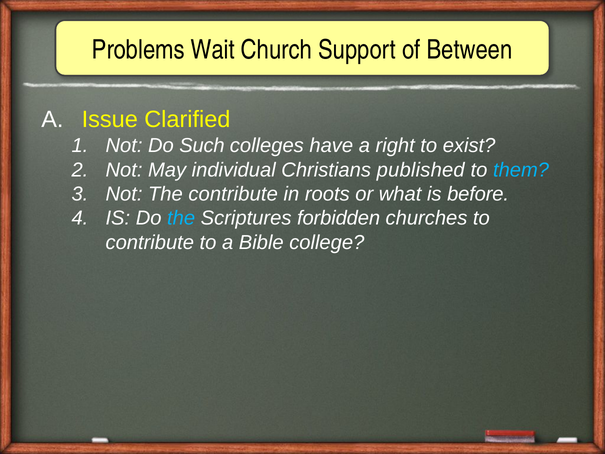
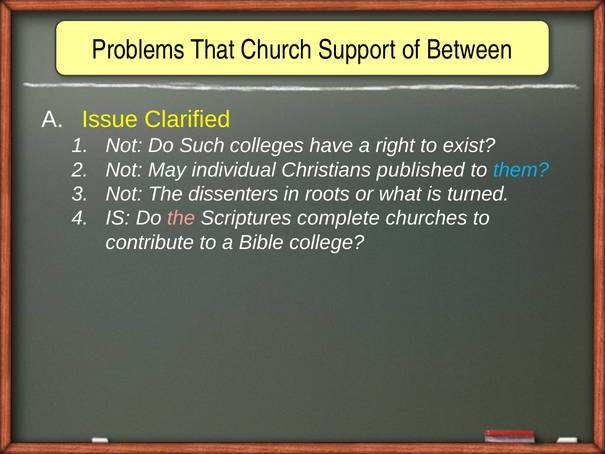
Wait: Wait -> That
The contribute: contribute -> dissenters
before: before -> turned
the at (181, 218) colour: light blue -> pink
forbidden: forbidden -> complete
